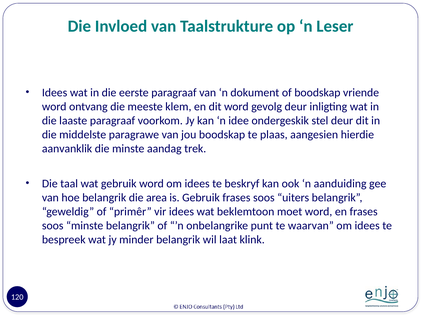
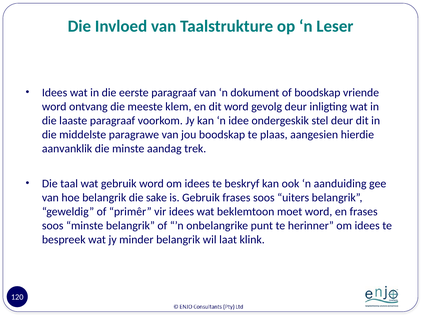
area: area -> sake
waarvan: waarvan -> herinner
